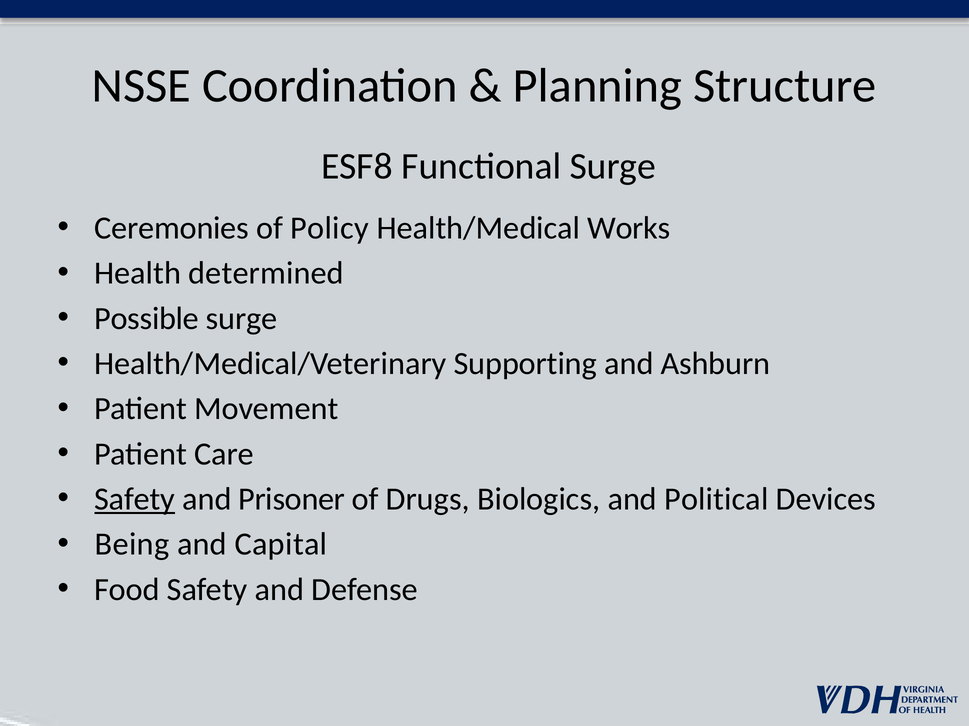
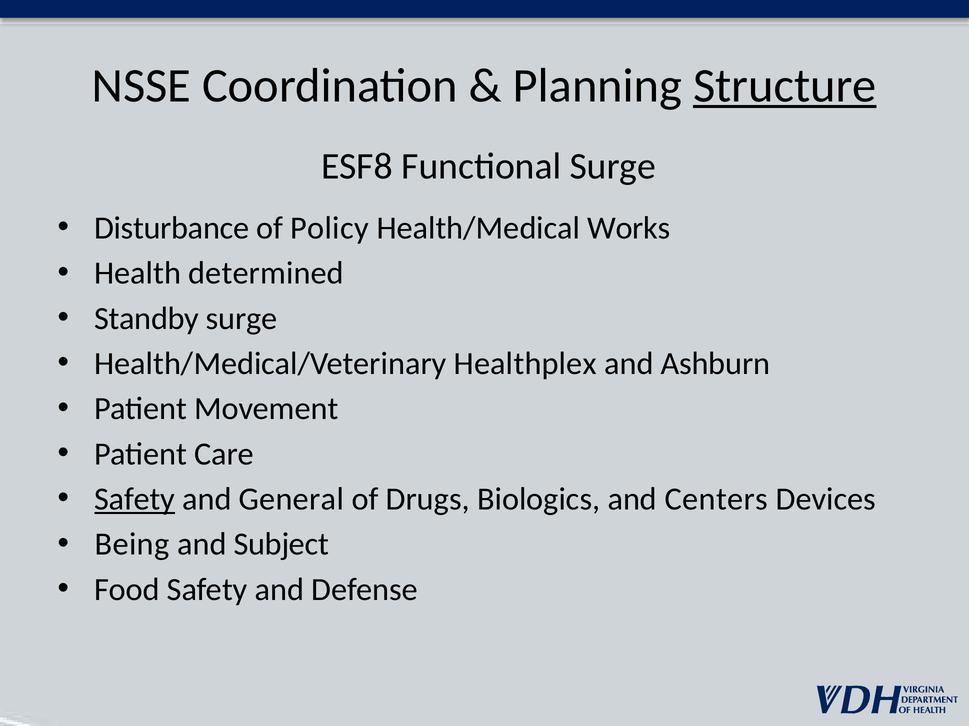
Structure underline: none -> present
Ceremonies: Ceremonies -> Disturbance
Possible: Possible -> Standby
Supporting: Supporting -> Healthplex
Prisoner: Prisoner -> General
Political: Political -> Centers
Capital: Capital -> Subject
